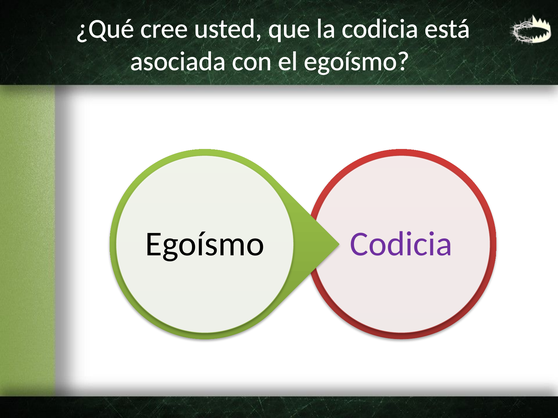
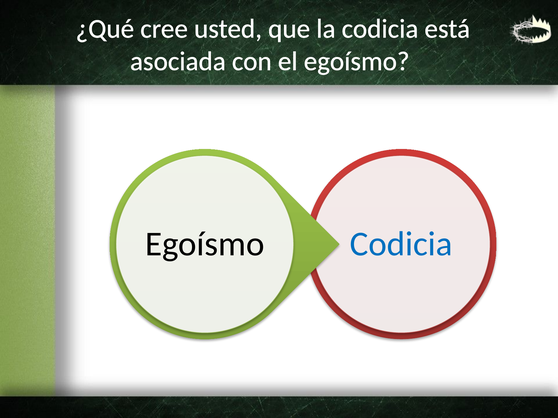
Codicia at (401, 244) colour: purple -> blue
